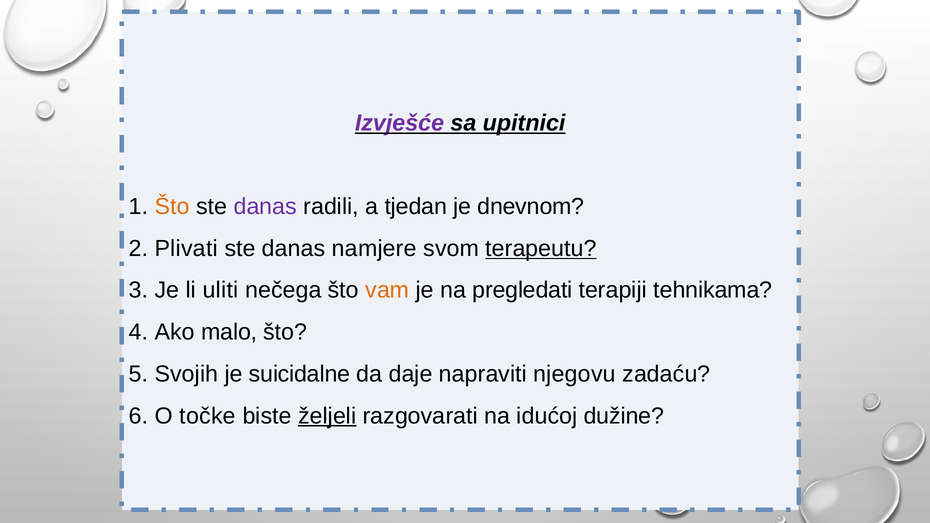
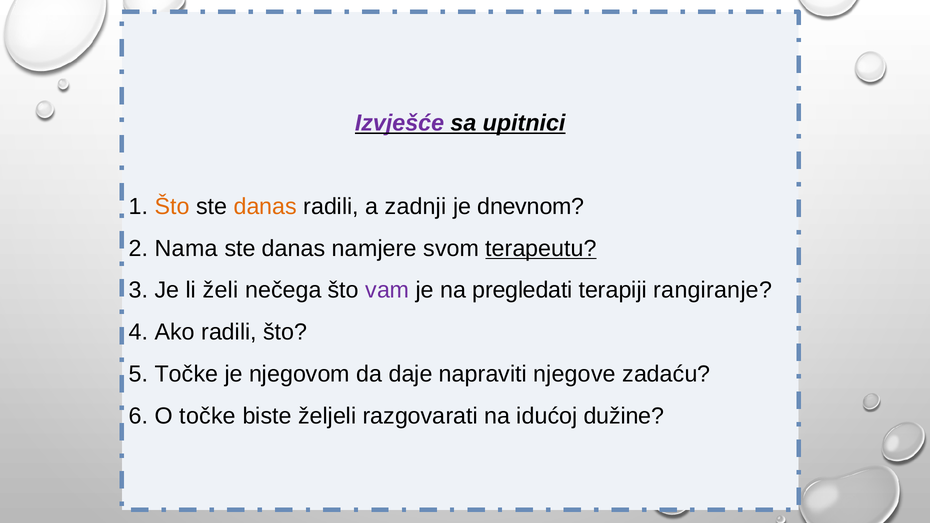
danas at (265, 207) colour: purple -> orange
tjedan: tjedan -> zadnji
Plivati: Plivati -> Nama
uliti: uliti -> želi
vam colour: orange -> purple
tehnikama: tehnikama -> rangiranje
Ako malo: malo -> radili
Svojih at (186, 374): Svojih -> Točke
suicidalne: suicidalne -> njegovom
njegovu: njegovu -> njegove
željeli underline: present -> none
